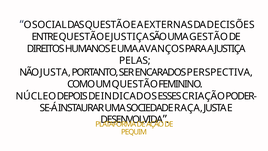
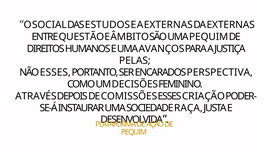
DAS QUESTÃO: QUESTÃO -> ESTUDOS
DA DECISÕES: DECISÕES -> EXTERNAS
E JUSTIÇA: JUSTIÇA -> ÂMBITO
UMA GESTÃO: GESTÃO -> PEQUIM
NÃO JUSTA: JUSTA -> ESSES
UM QUESTÃO: QUESTÃO -> DECISÕES
NÚCLEO: NÚCLEO -> ATRAVÉS
INDICADOS: INDICADOS -> COMISSÕES
